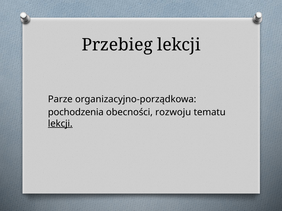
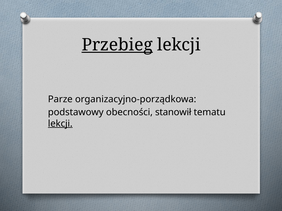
Przebieg underline: none -> present
pochodzenia: pochodzenia -> podstawowy
rozwoju: rozwoju -> stanowił
